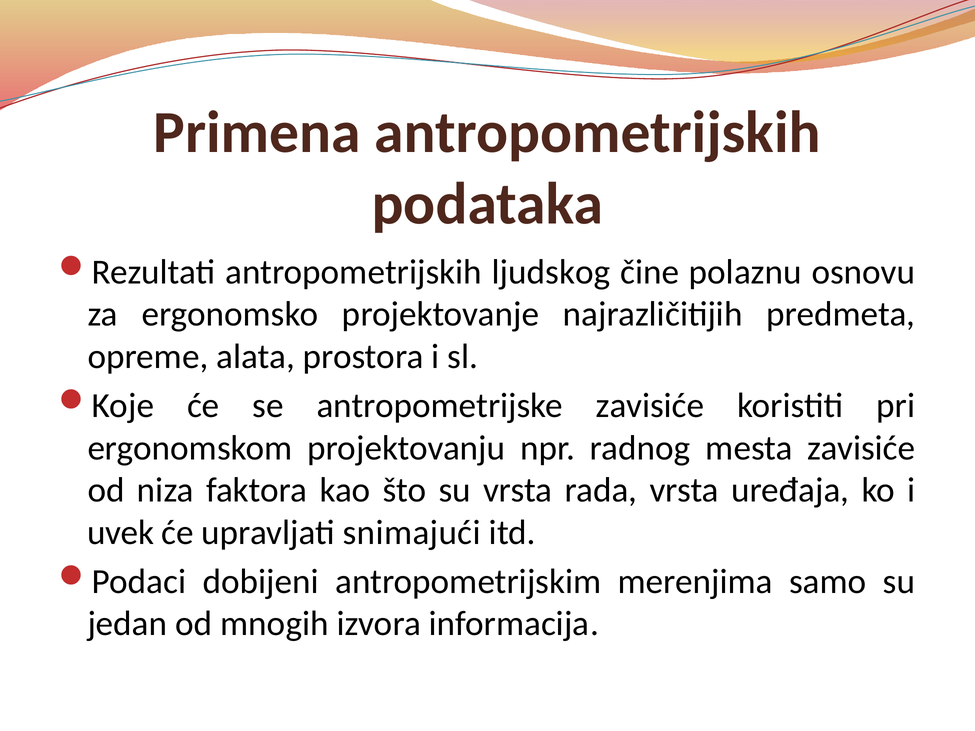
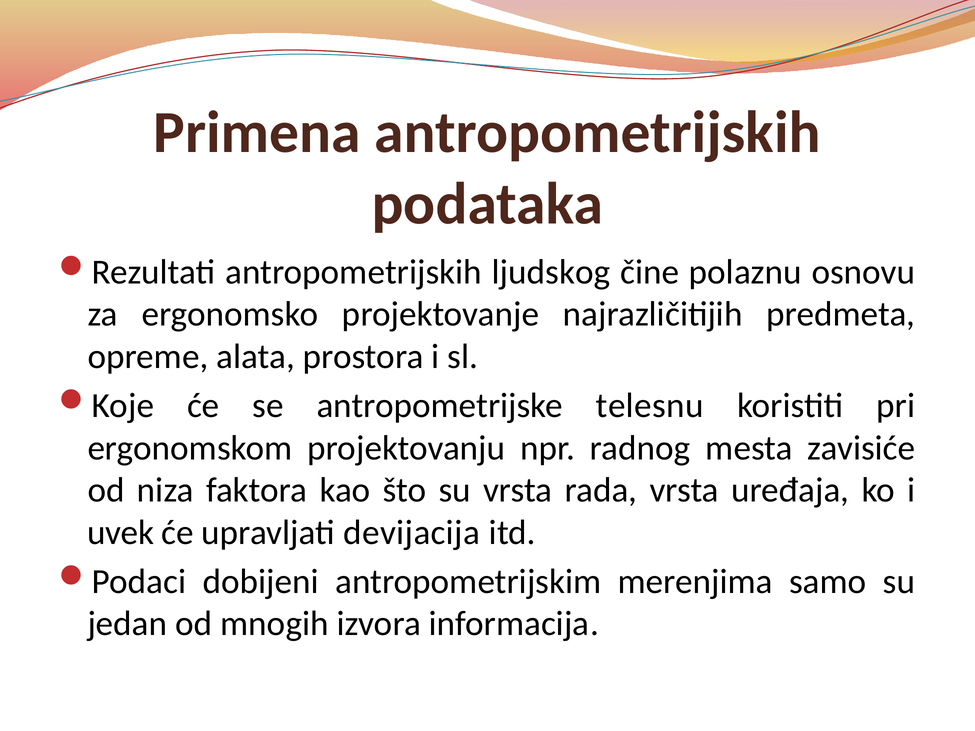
antropometrijske zavisiće: zavisiće -> telesnu
snimajući: snimajući -> devijacija
